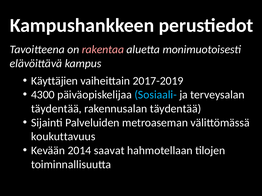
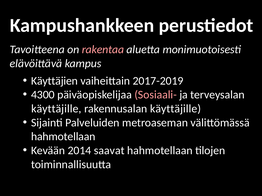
Sosiaali- colour: light blue -> pink
täydentää at (56, 109): täydentää -> käyttäjille
rakennusalan täydentää: täydentää -> käyttäjille
koukuttavuus at (63, 137): koukuttavuus -> hahmotellaan
